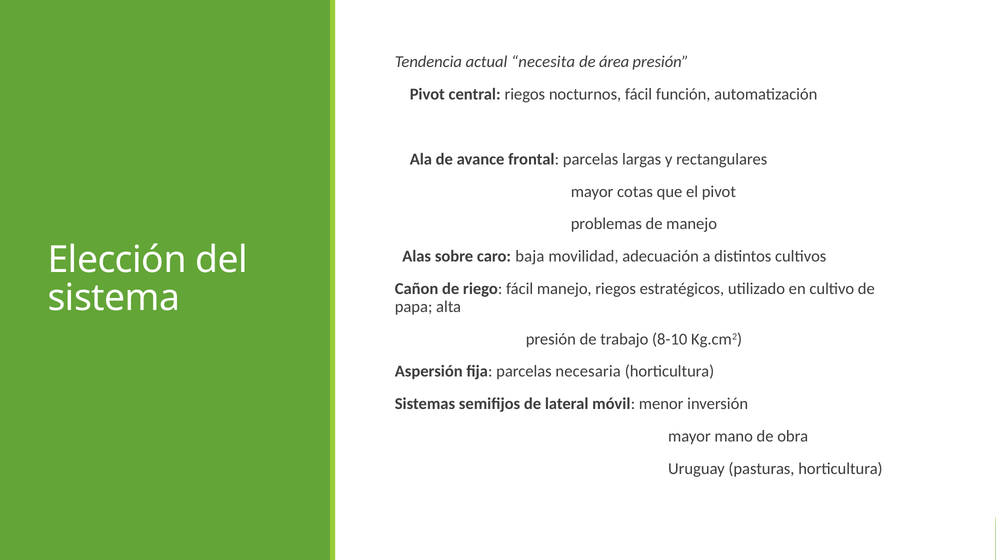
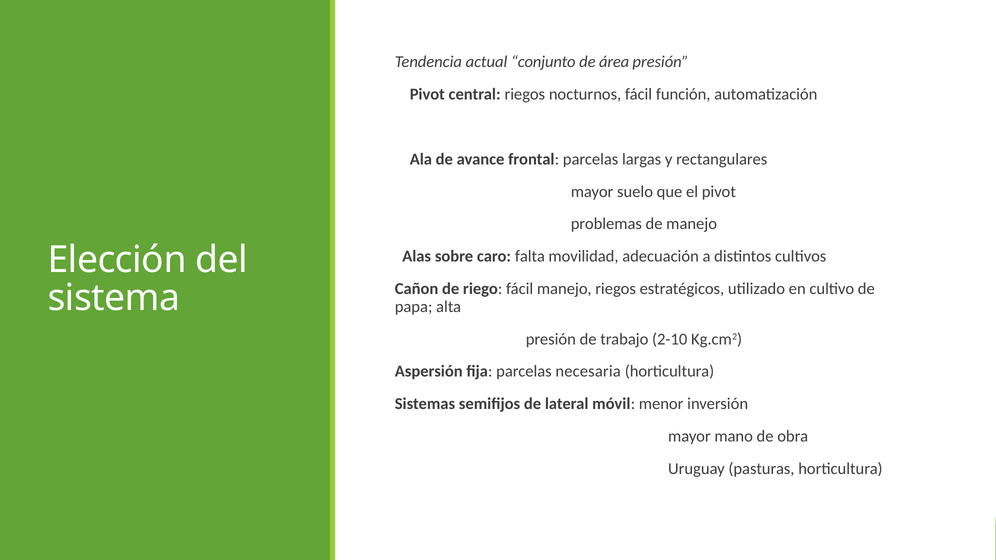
necesita: necesita -> conjunto
cotas: cotas -> suelo
baja: baja -> falta
8-10: 8-10 -> 2-10
